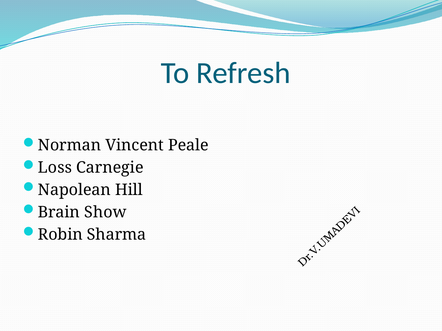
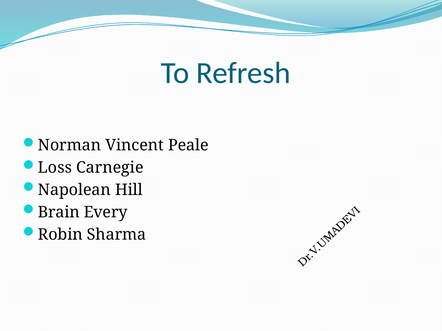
Show: Show -> Every
